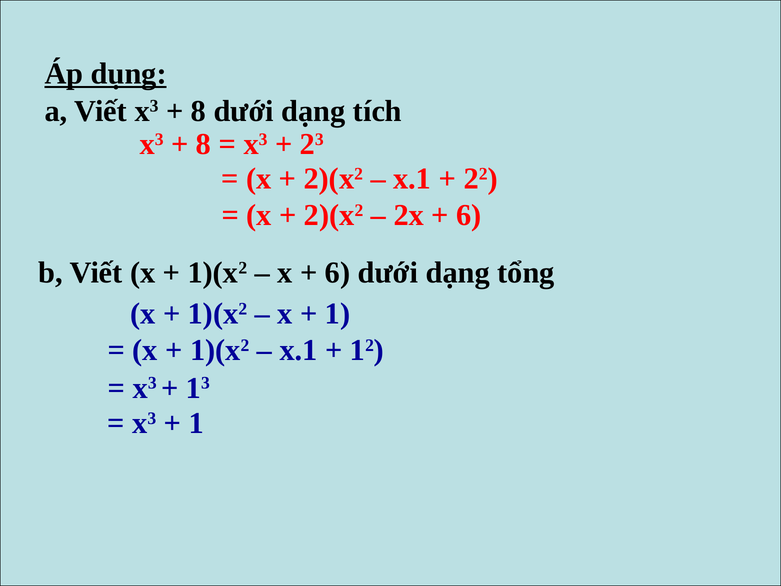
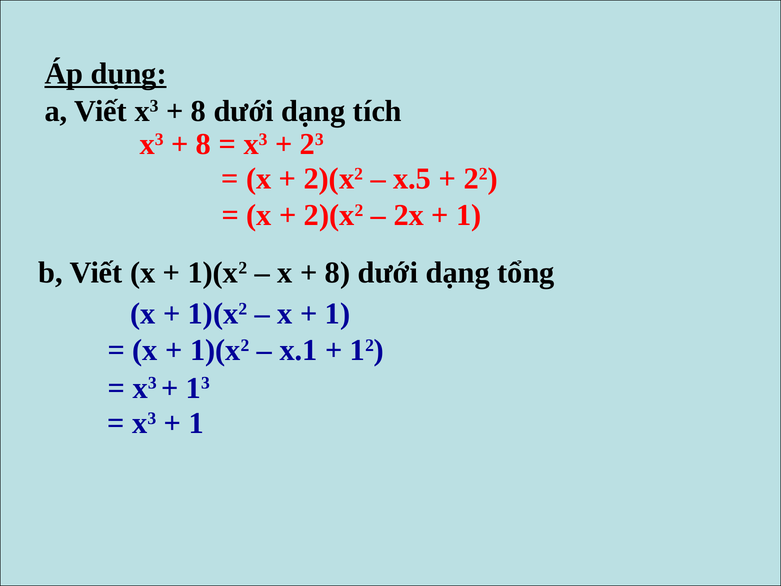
x.1 at (412, 179): x.1 -> x.5
6 at (469, 215): 6 -> 1
6 at (338, 273): 6 -> 8
